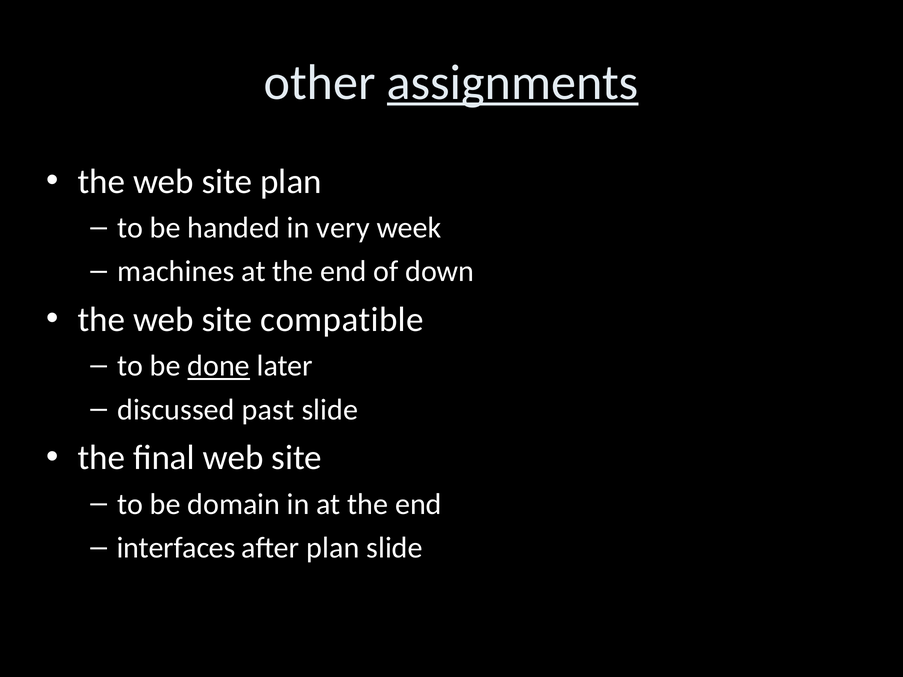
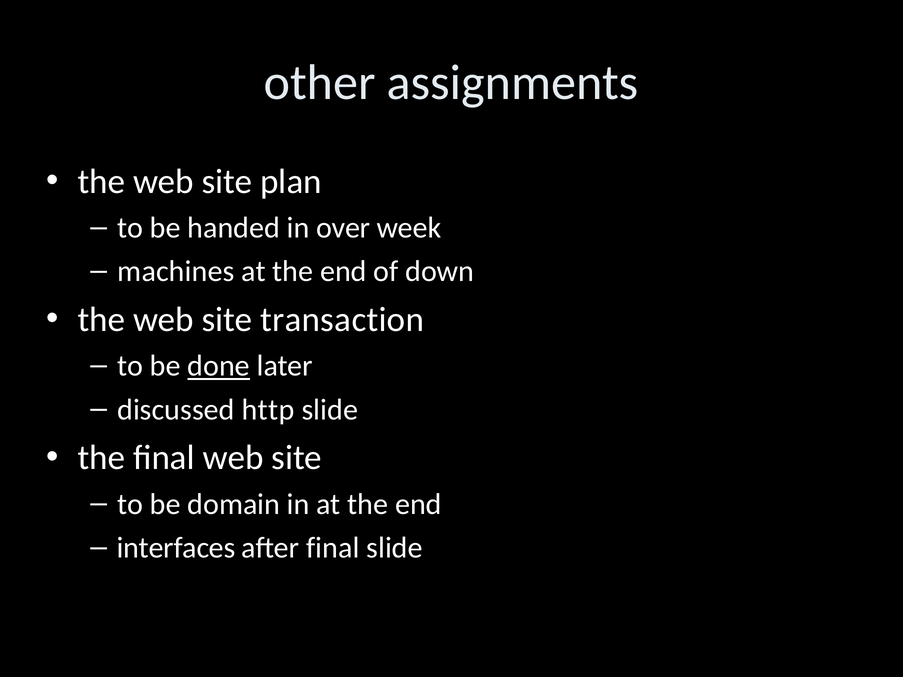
assignments underline: present -> none
very: very -> over
compatible: compatible -> transaction
past: past -> http
after plan: plan -> final
